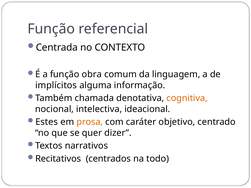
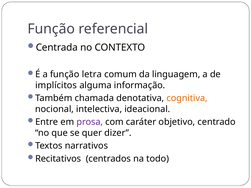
obra: obra -> letra
Estes: Estes -> Entre
prosa colour: orange -> purple
